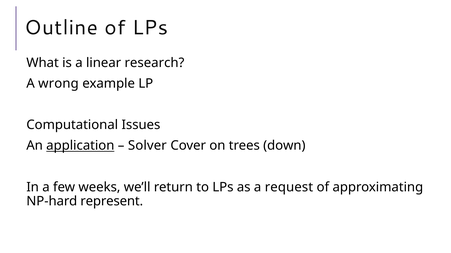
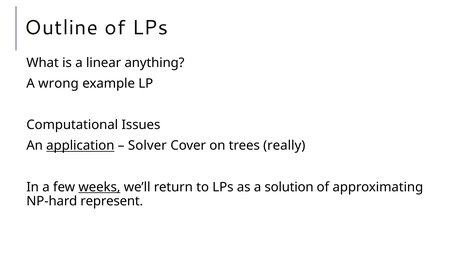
research: research -> anything
down: down -> really
weeks underline: none -> present
request: request -> solution
